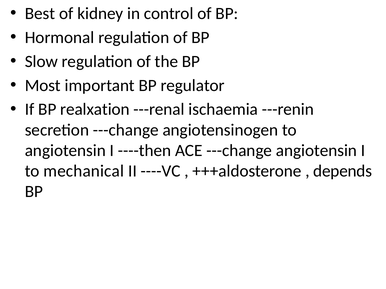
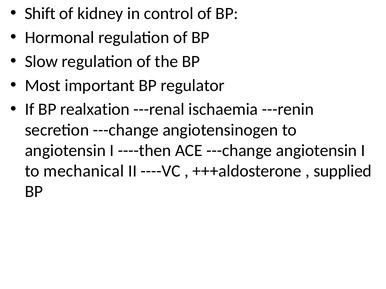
Best: Best -> Shift
depends: depends -> supplied
